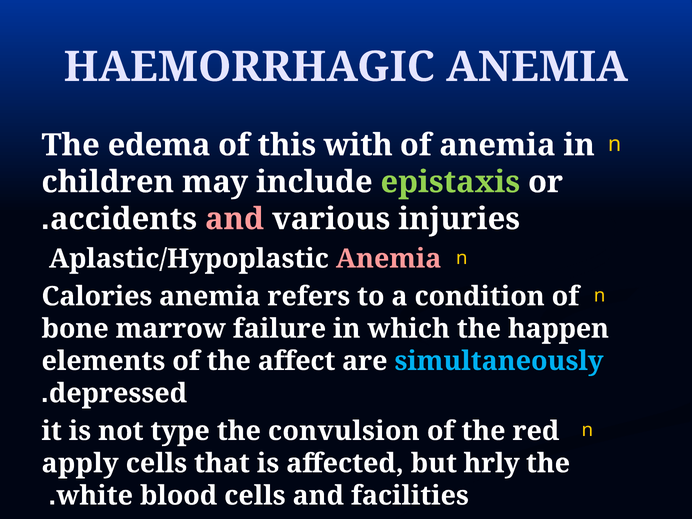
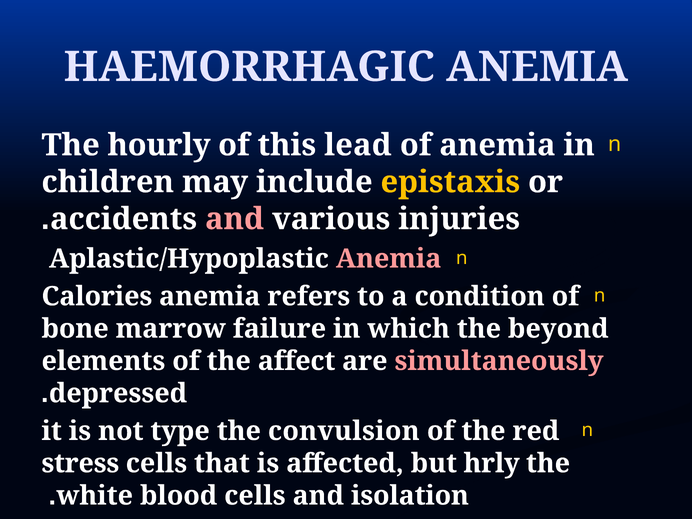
edema: edema -> hourly
with: with -> lead
epistaxis colour: light green -> yellow
happen: happen -> beyond
simultaneously colour: light blue -> pink
apply: apply -> stress
facilities: facilities -> isolation
